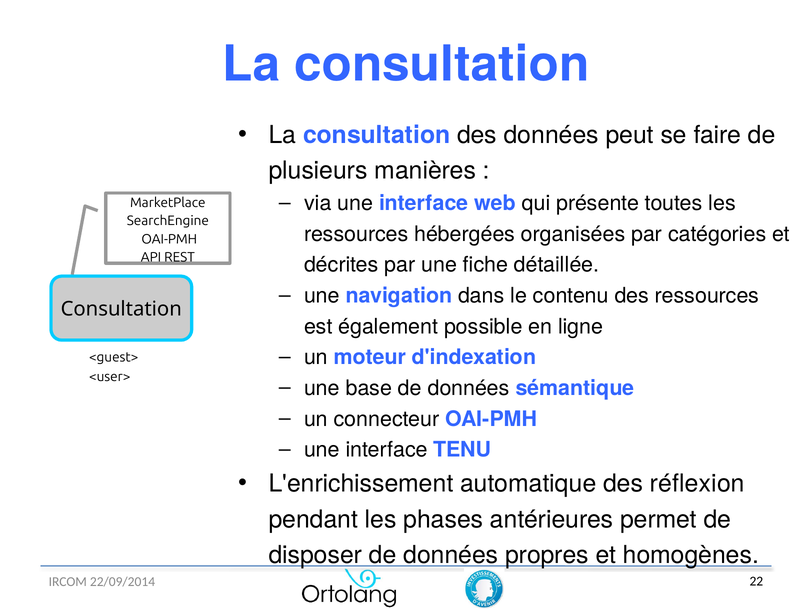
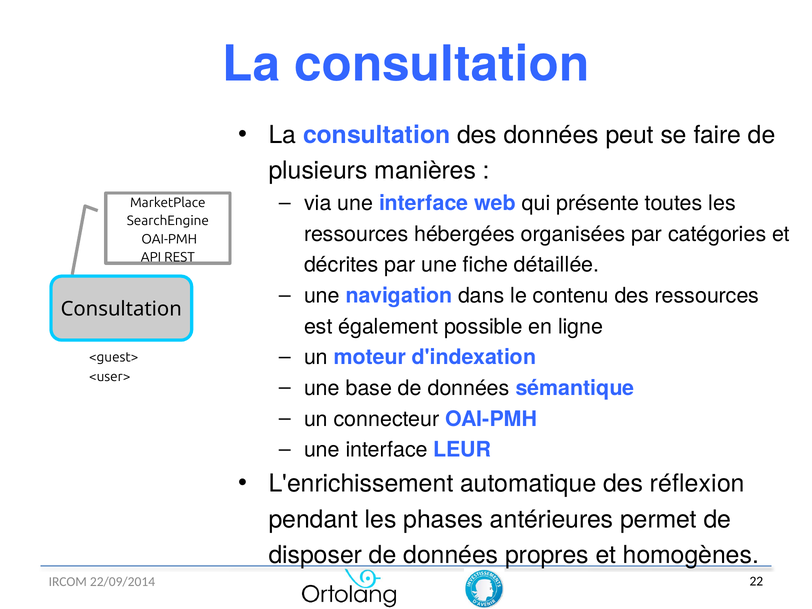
TENU: TENU -> LEUR
